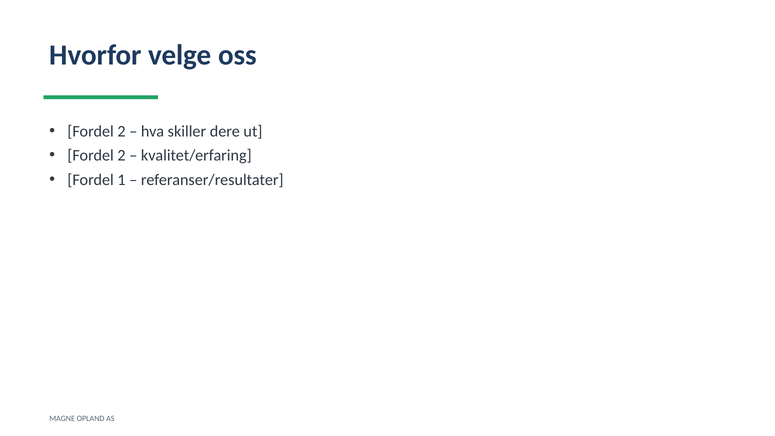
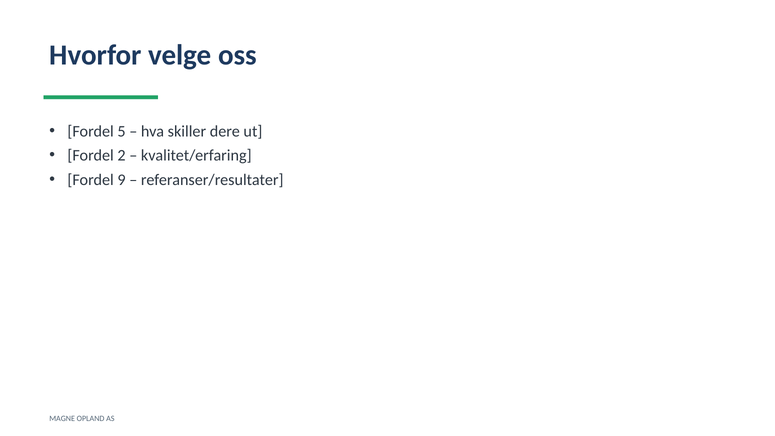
2 at (122, 131): 2 -> 5
1: 1 -> 9
